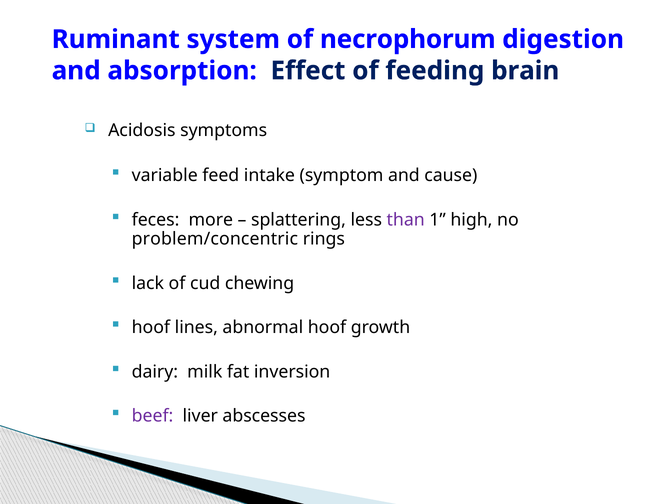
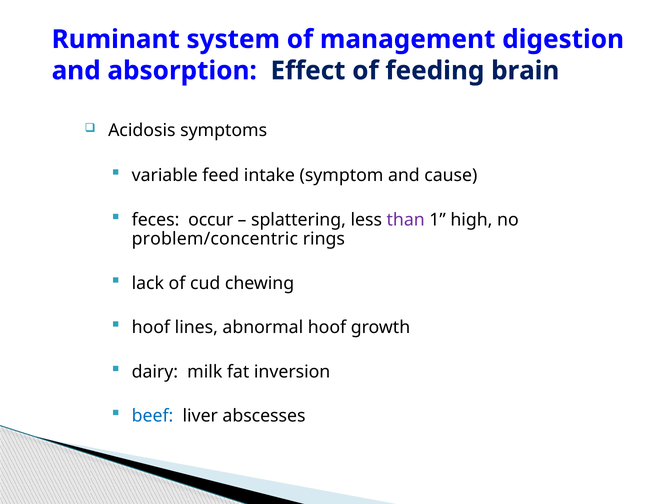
necrophorum: necrophorum -> management
more: more -> occur
beef colour: purple -> blue
